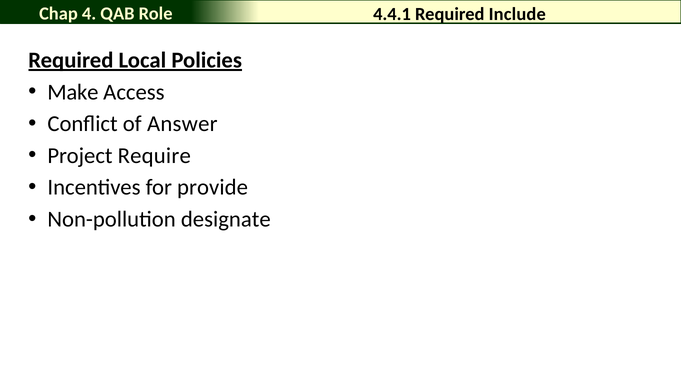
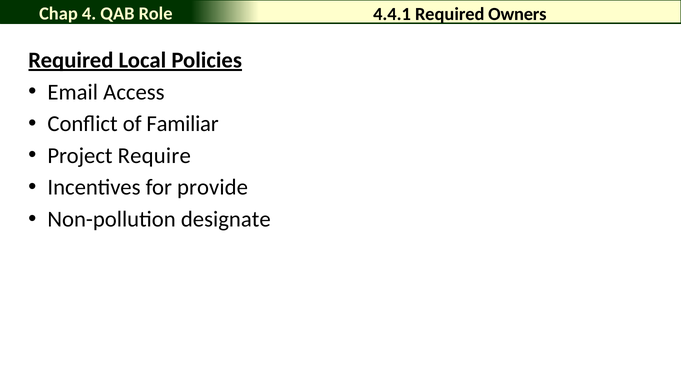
Include: Include -> Owners
Make: Make -> Email
Answer: Answer -> Familiar
